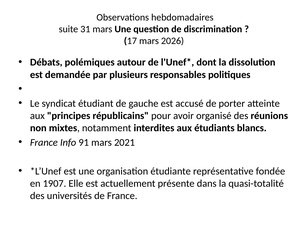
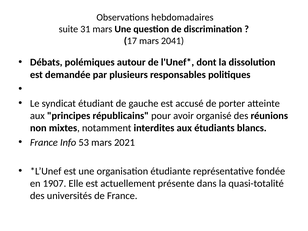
2026: 2026 -> 2041
91: 91 -> 53
